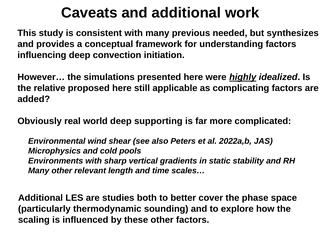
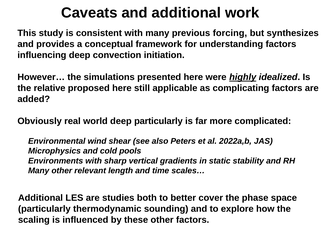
needed: needed -> forcing
deep supporting: supporting -> particularly
